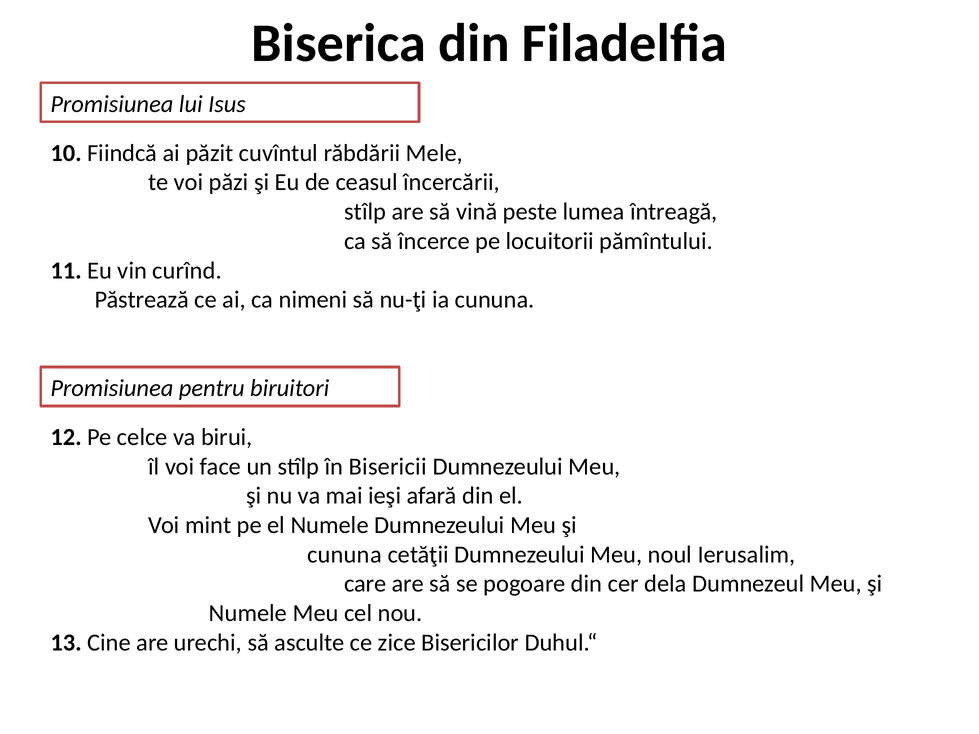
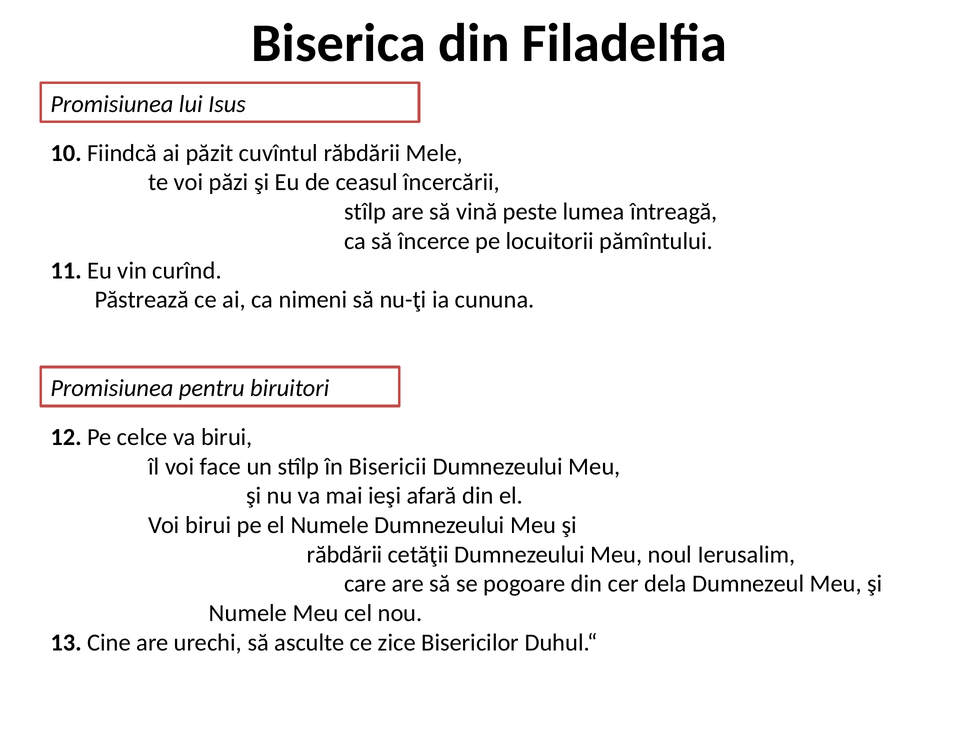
Voi mint: mint -> birui
cununa at (344, 555): cununa -> răbdării
